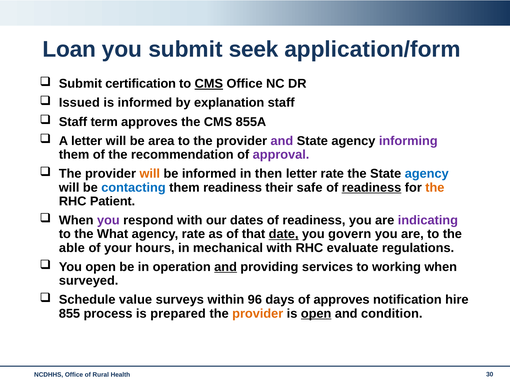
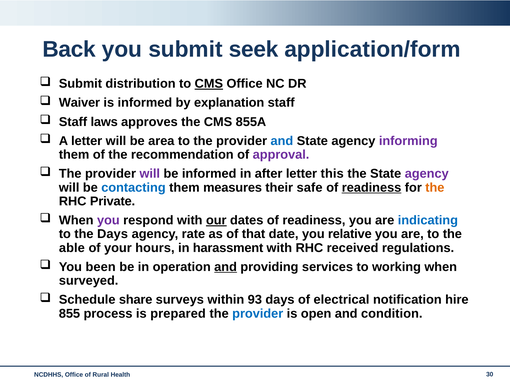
Loan: Loan -> Back
certification: certification -> distribution
Issued: Issued -> Waiver
term: term -> laws
and at (282, 141) colour: purple -> blue
will at (150, 174) colour: orange -> purple
then: then -> after
letter rate: rate -> this
agency at (427, 174) colour: blue -> purple
them readiness: readiness -> measures
Patient: Patient -> Private
our underline: none -> present
indicating colour: purple -> blue
the What: What -> Days
date underline: present -> none
govern: govern -> relative
mechanical: mechanical -> harassment
evaluate: evaluate -> received
You open: open -> been
value: value -> share
96: 96 -> 93
of approves: approves -> electrical
provider at (258, 314) colour: orange -> blue
open at (316, 314) underline: present -> none
